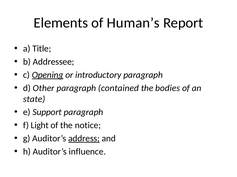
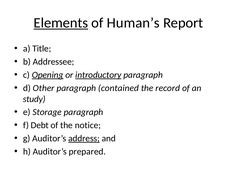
Elements underline: none -> present
introductory underline: none -> present
bodies: bodies -> record
state: state -> study
Support: Support -> Storage
Light: Light -> Debt
influence: influence -> prepared
